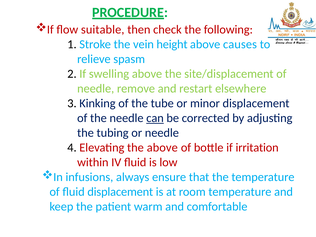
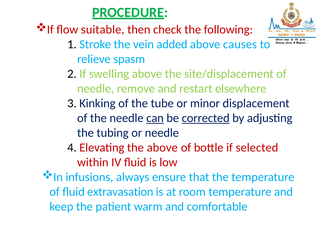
height: height -> added
corrected underline: none -> present
irritation: irritation -> selected
fluid displacement: displacement -> extravasation
